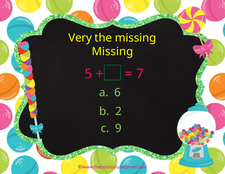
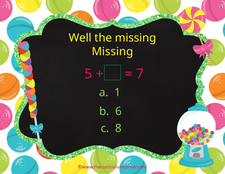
Very: Very -> Well
6: 6 -> 1
2: 2 -> 6
9: 9 -> 8
